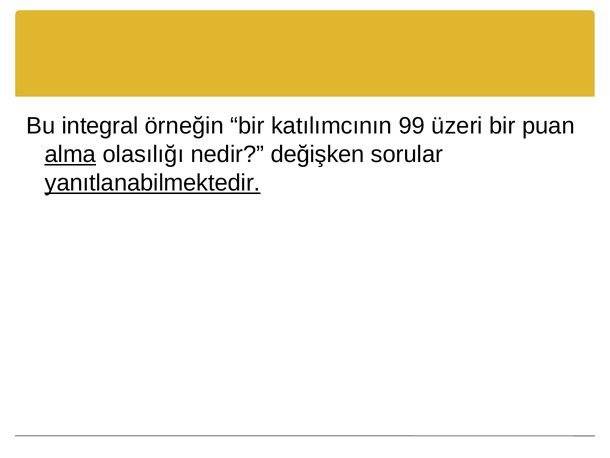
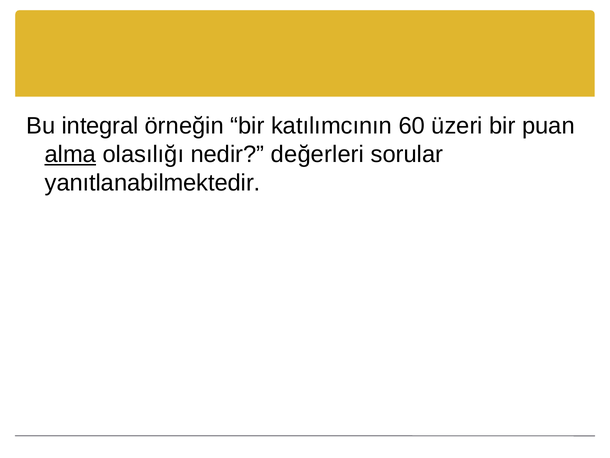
99: 99 -> 60
değişken: değişken -> değerleri
yanıtlanabilmektedir underline: present -> none
